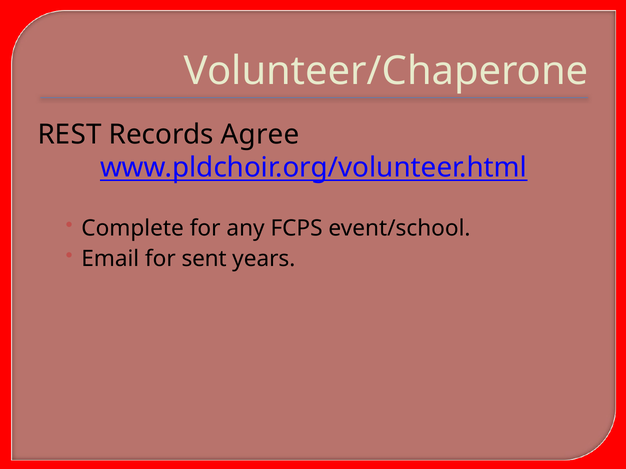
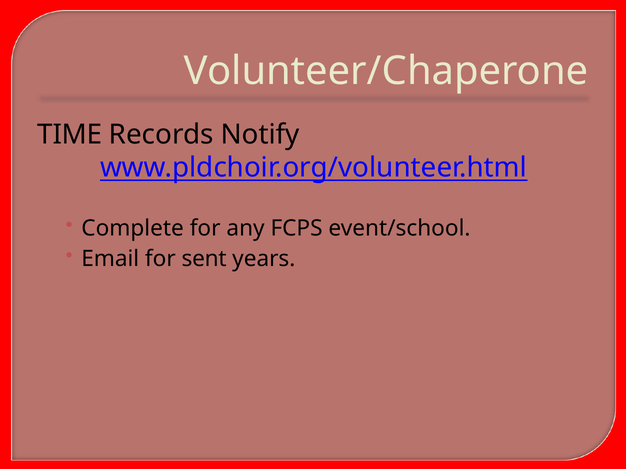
REST: REST -> TIME
Agree: Agree -> Notify
